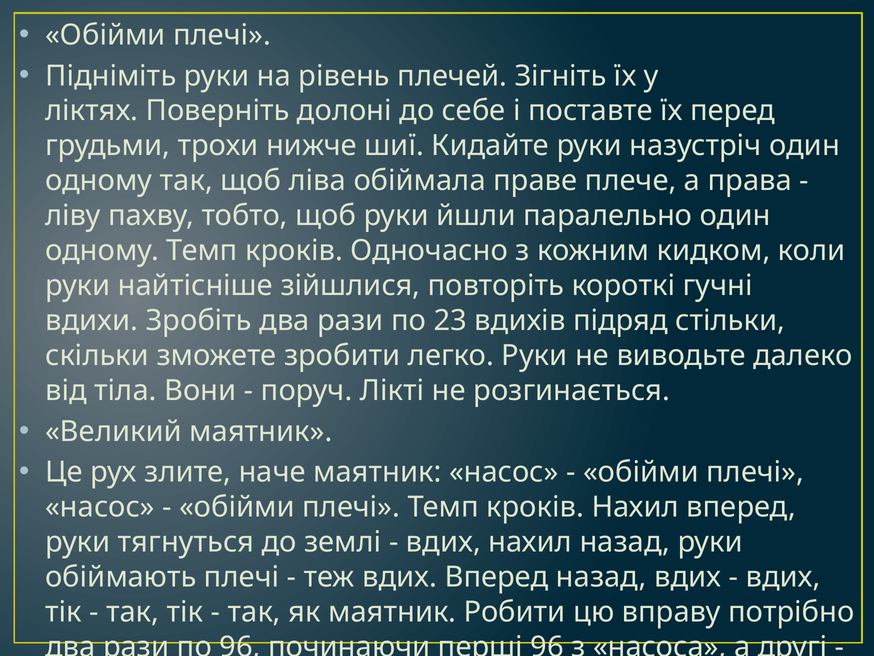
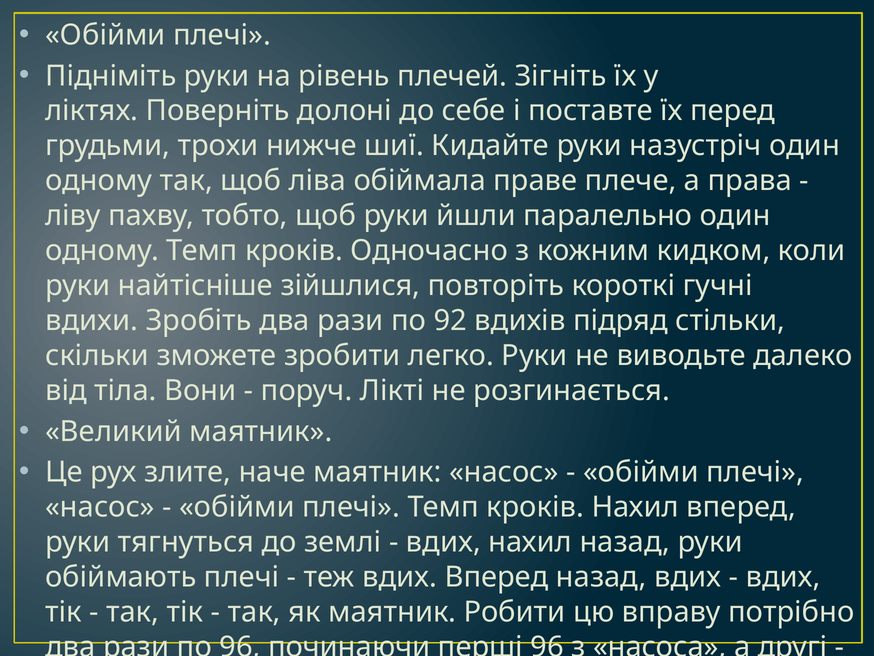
23: 23 -> 92
